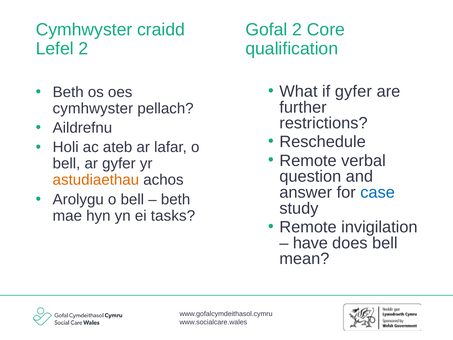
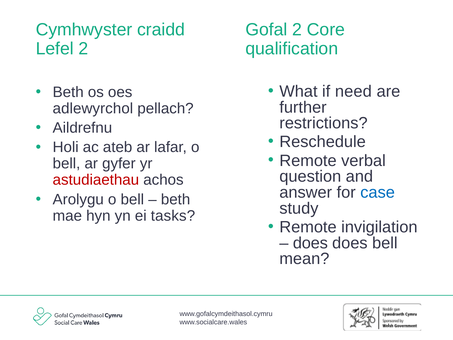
if gyfer: gyfer -> need
cymhwyster at (93, 108): cymhwyster -> adlewyrchol
astudiaethau colour: orange -> red
have at (310, 243): have -> does
